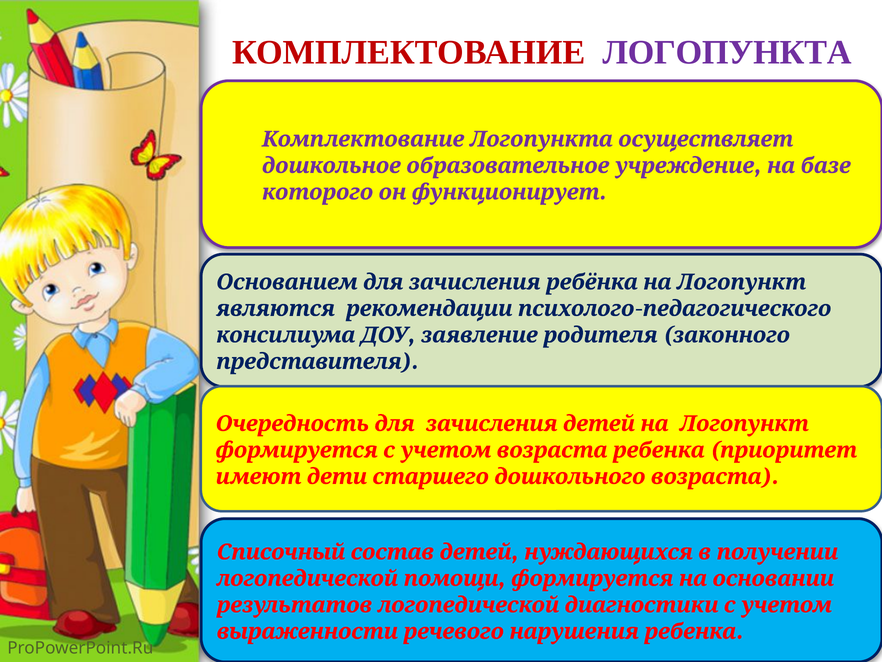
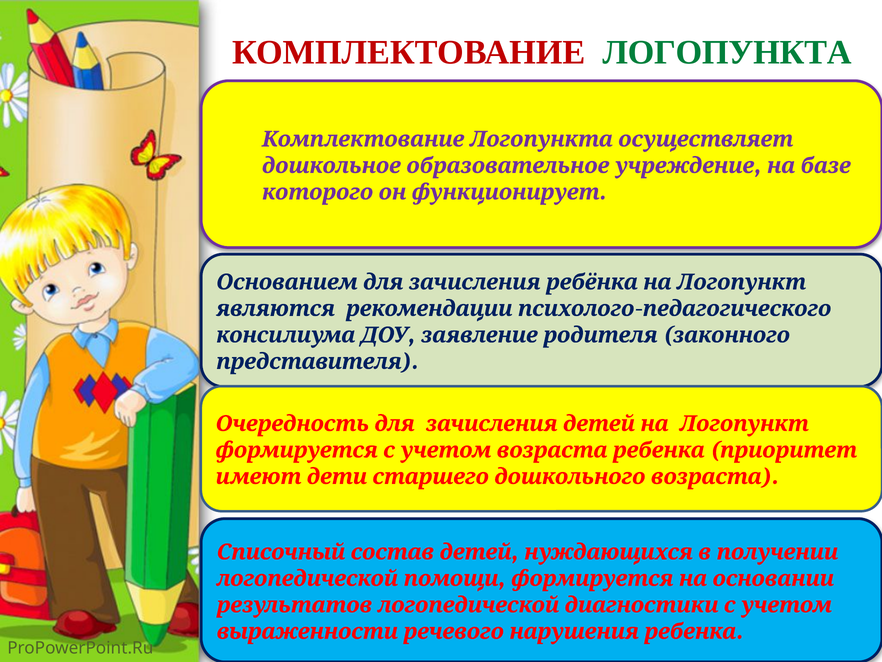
ЛОГОПУНКТА at (727, 52) colour: purple -> green
